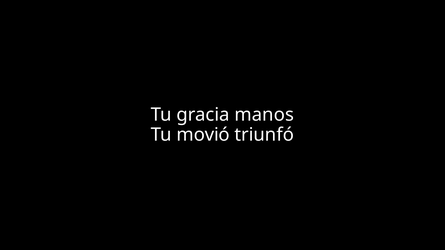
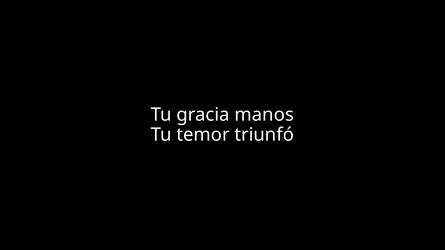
movió: movió -> temor
